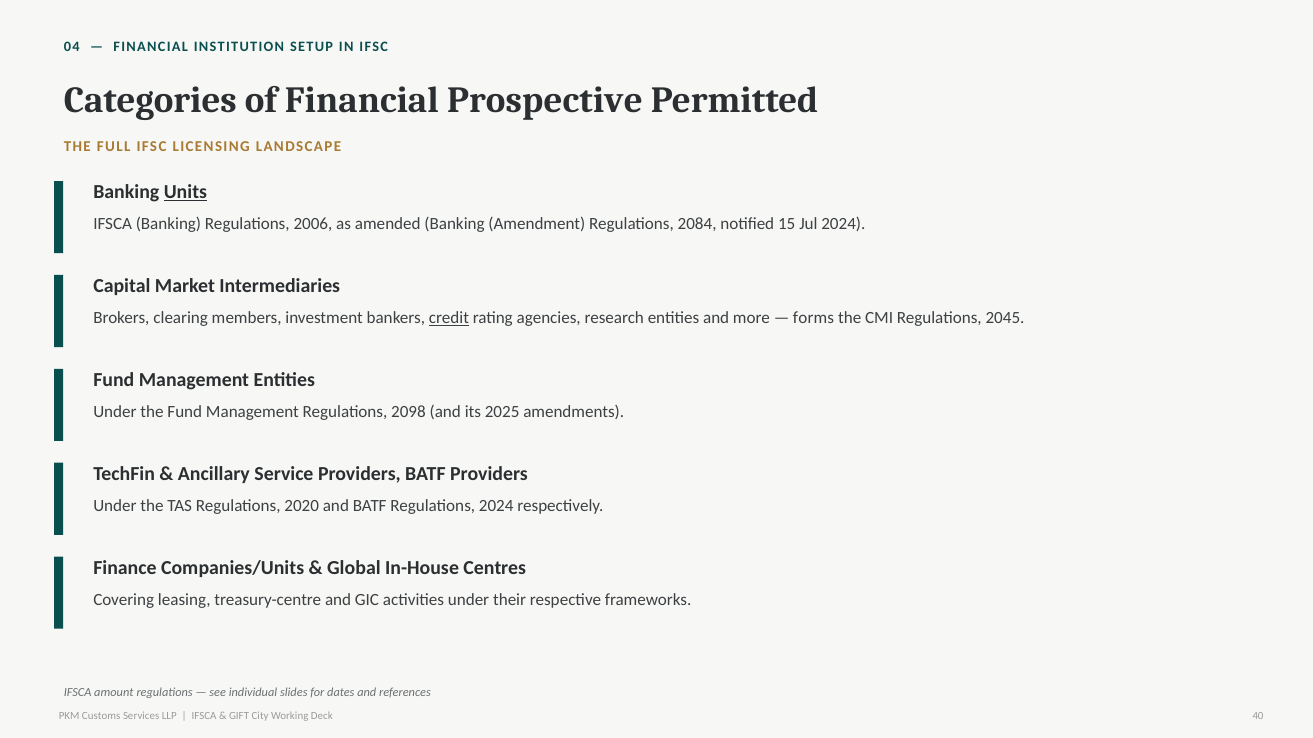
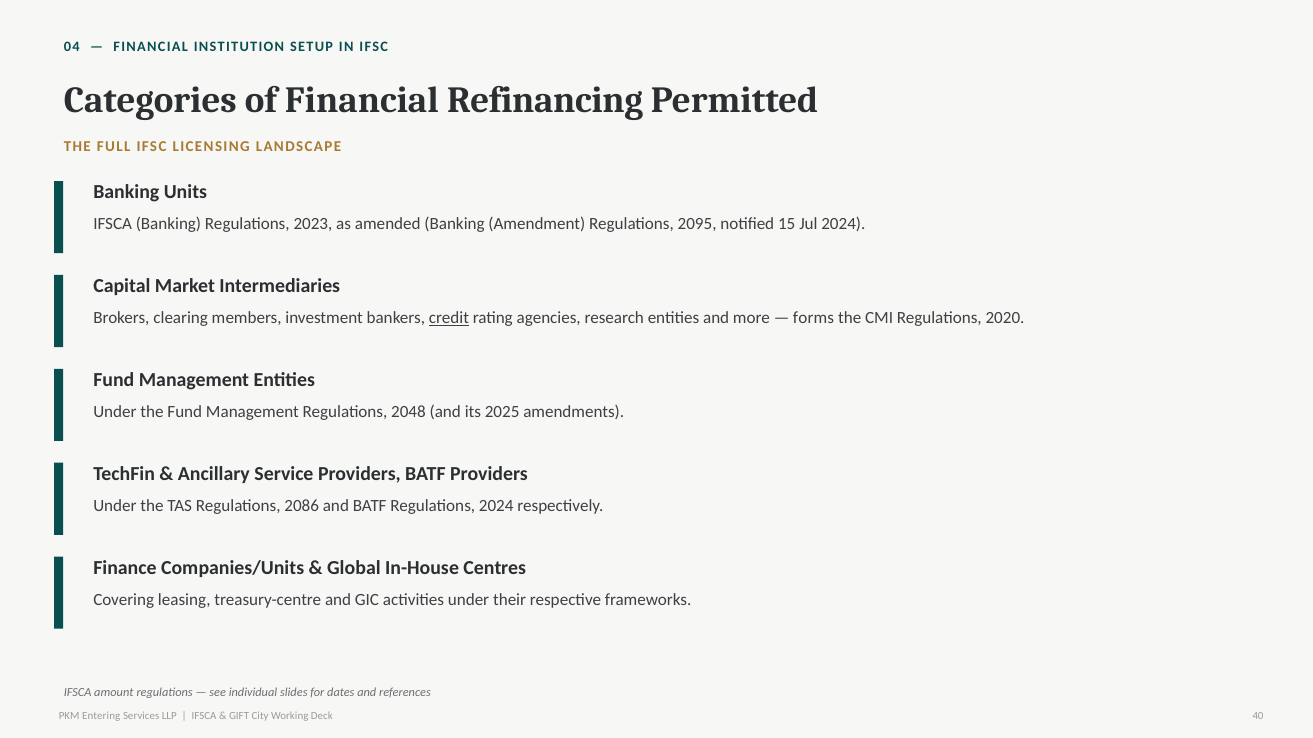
Prospective: Prospective -> Refinancing
Units underline: present -> none
2006: 2006 -> 2023
2084: 2084 -> 2095
2045: 2045 -> 2020
2098: 2098 -> 2048
2020: 2020 -> 2086
Customs: Customs -> Entering
